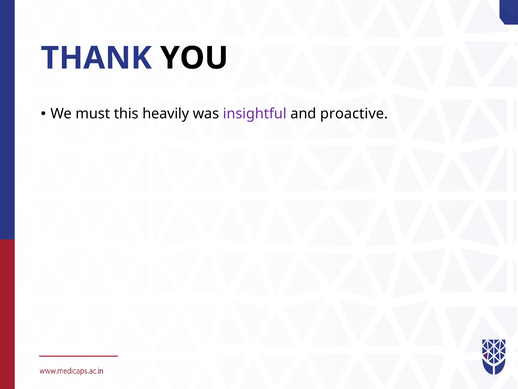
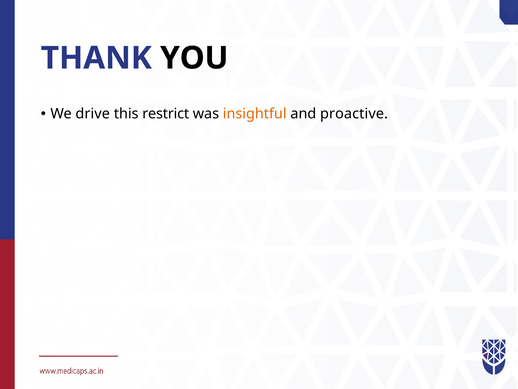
must: must -> drive
heavily: heavily -> restrict
insightful colour: purple -> orange
